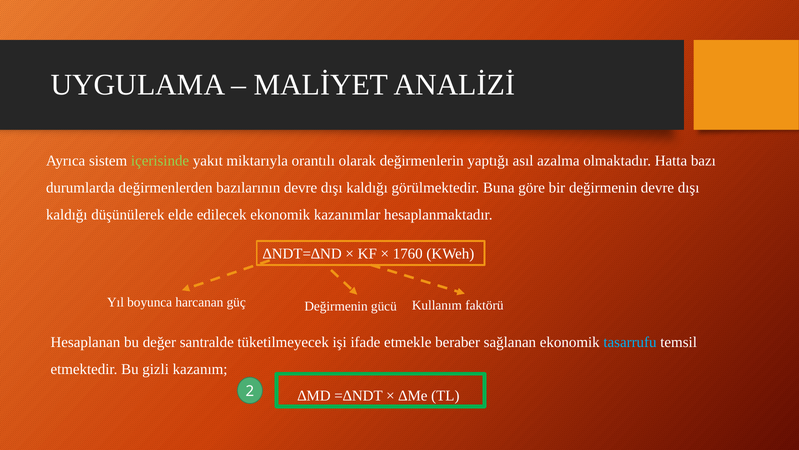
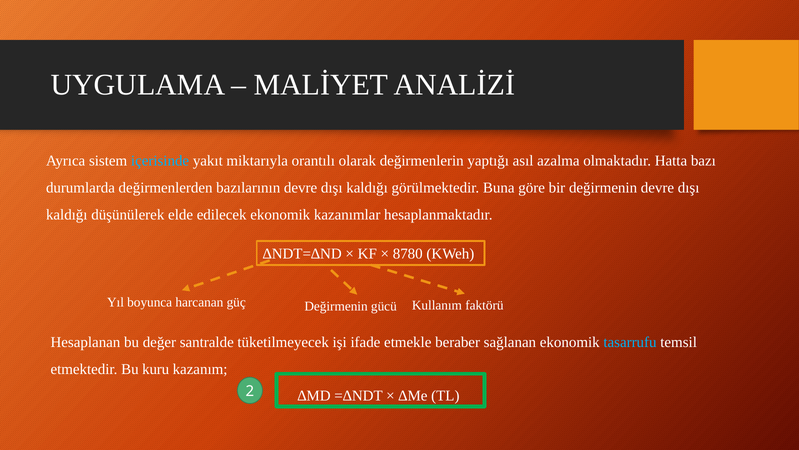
içerisinde colour: light green -> light blue
1760: 1760 -> 8780
gizli: gizli -> kuru
